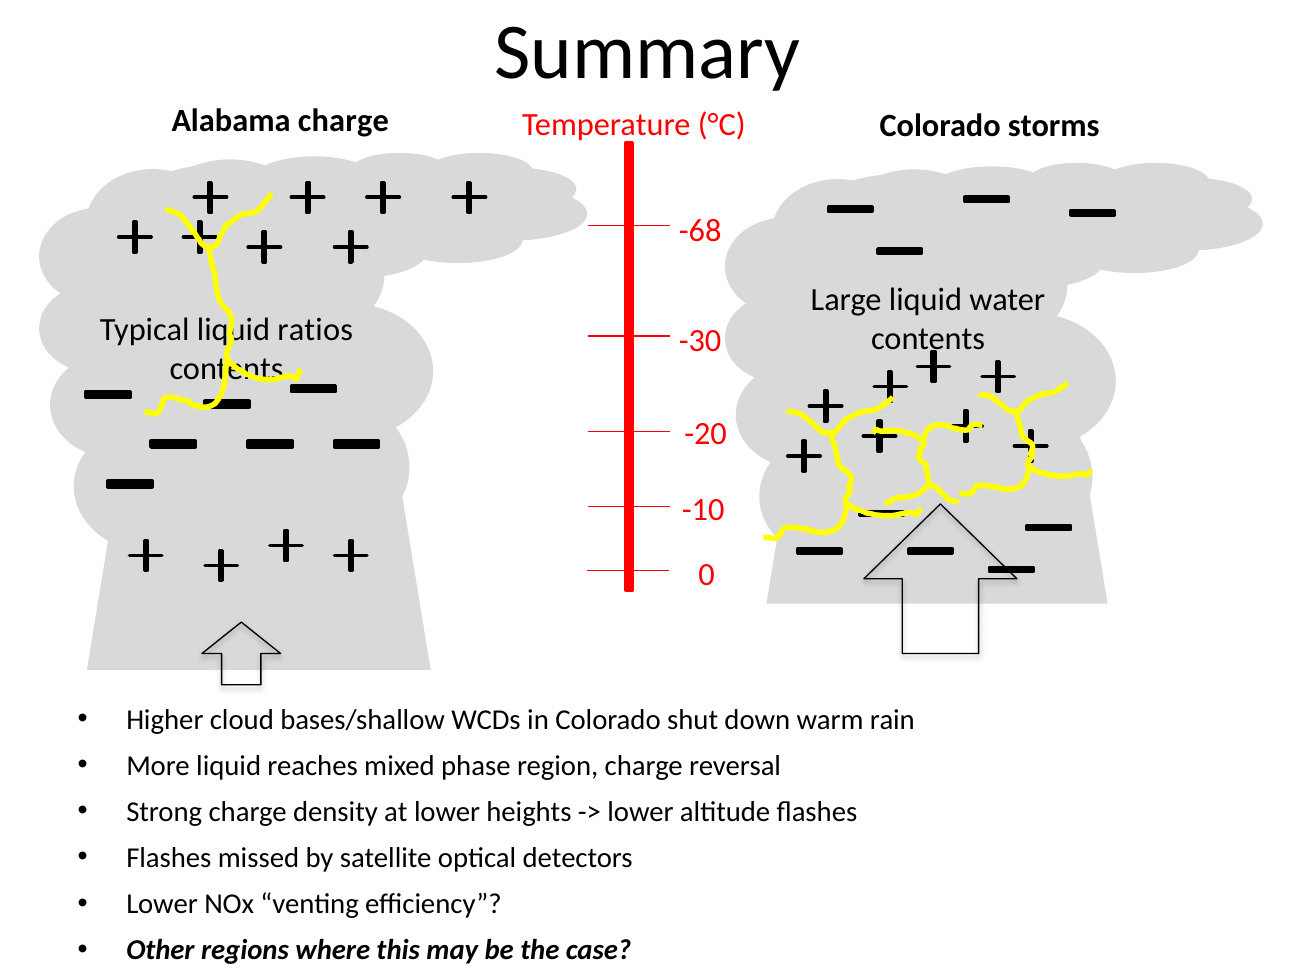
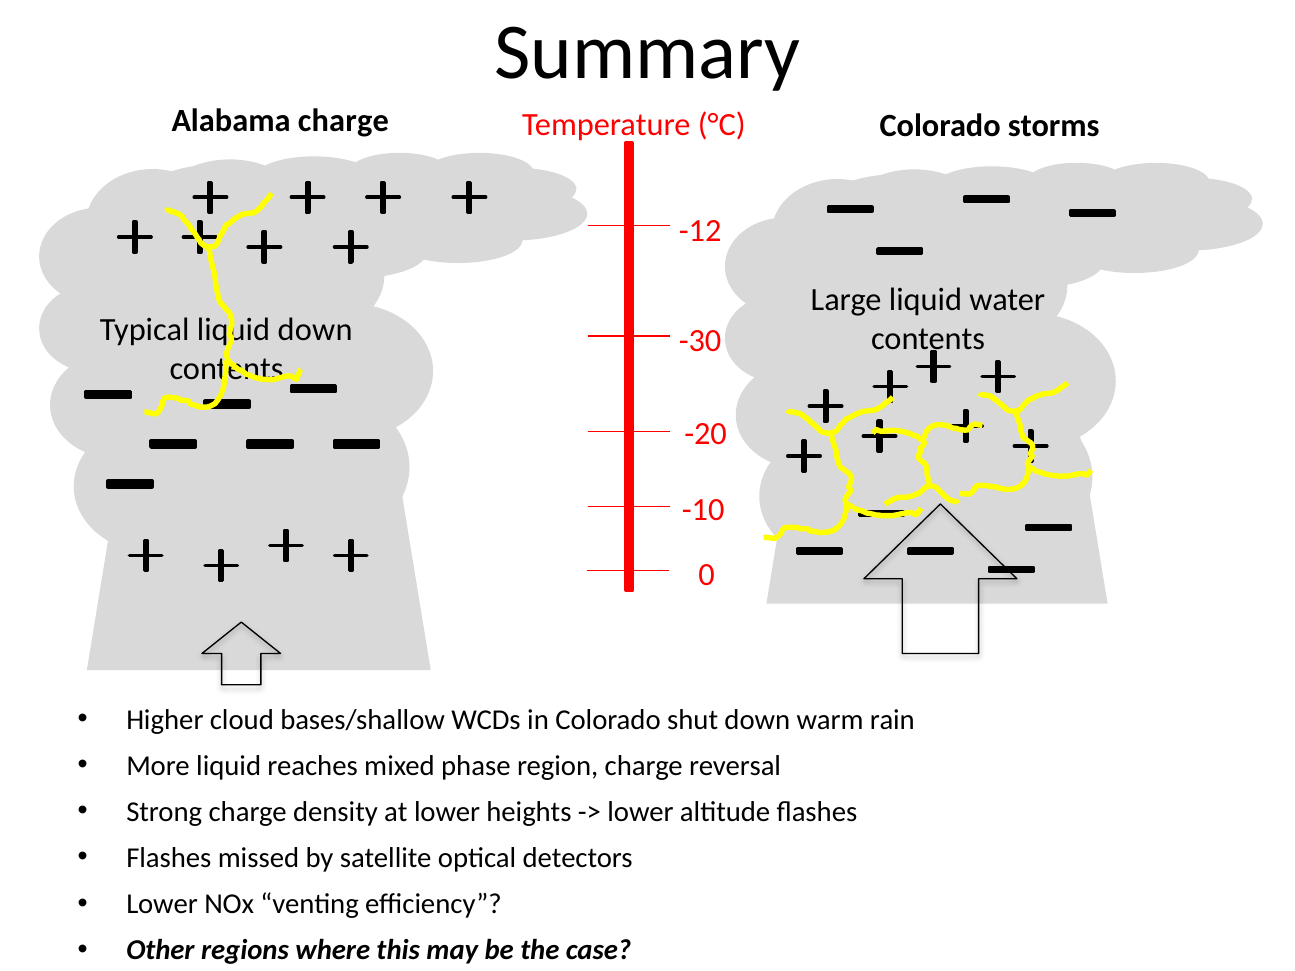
-68: -68 -> -12
ratios at (315, 330): ratios -> down
